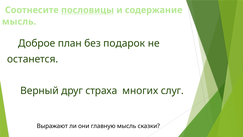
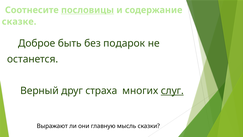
мысль at (19, 22): мысль -> сказке
план: план -> быть
слуг underline: none -> present
